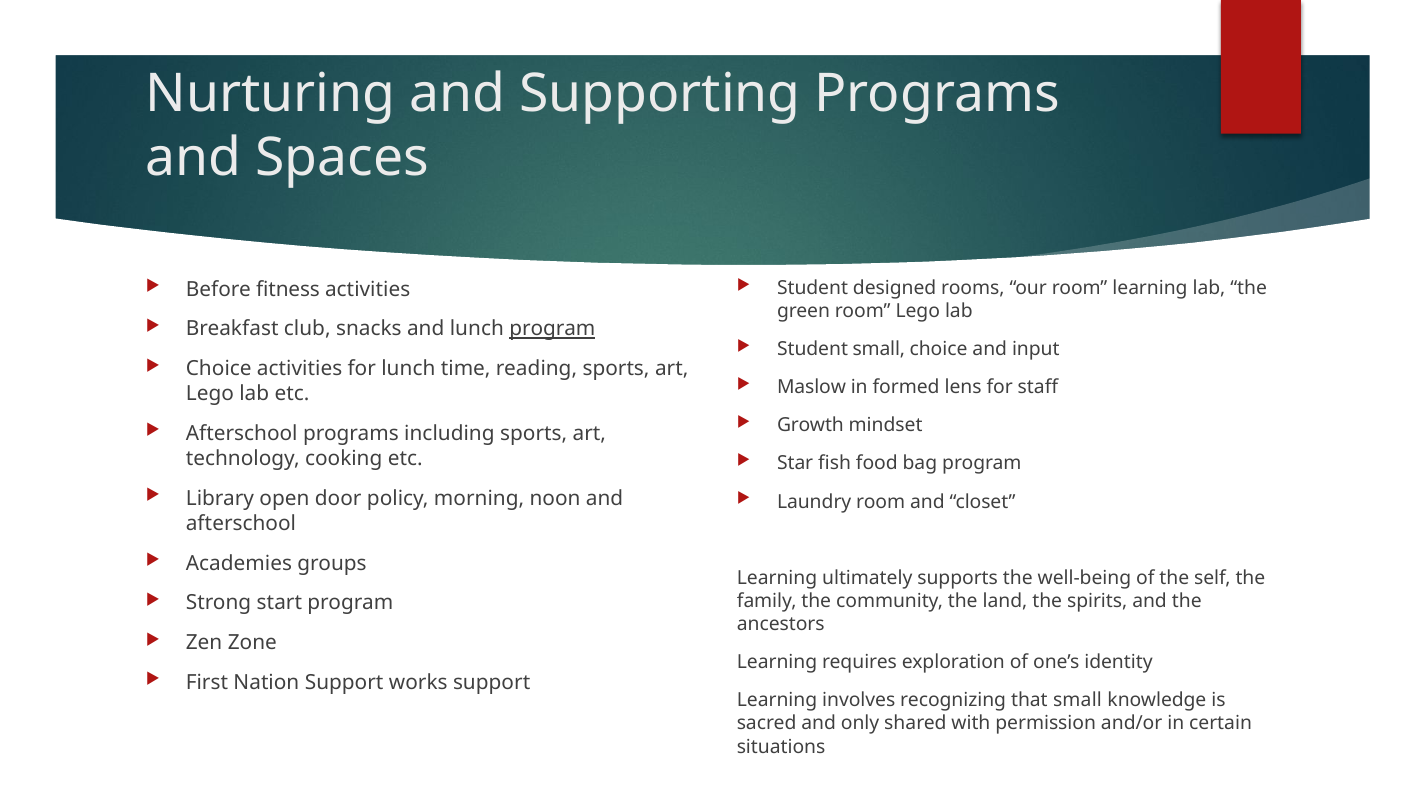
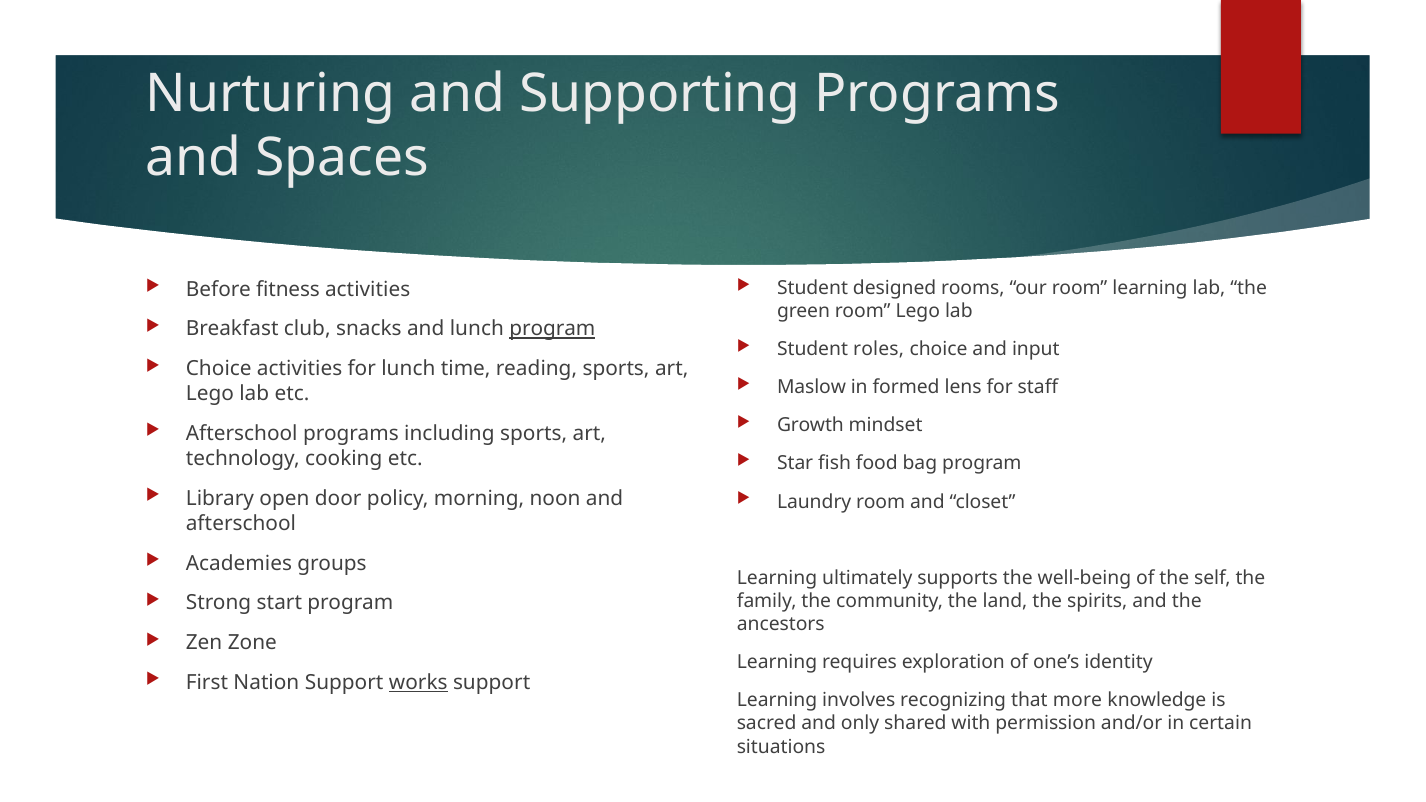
Student small: small -> roles
works underline: none -> present
that small: small -> more
